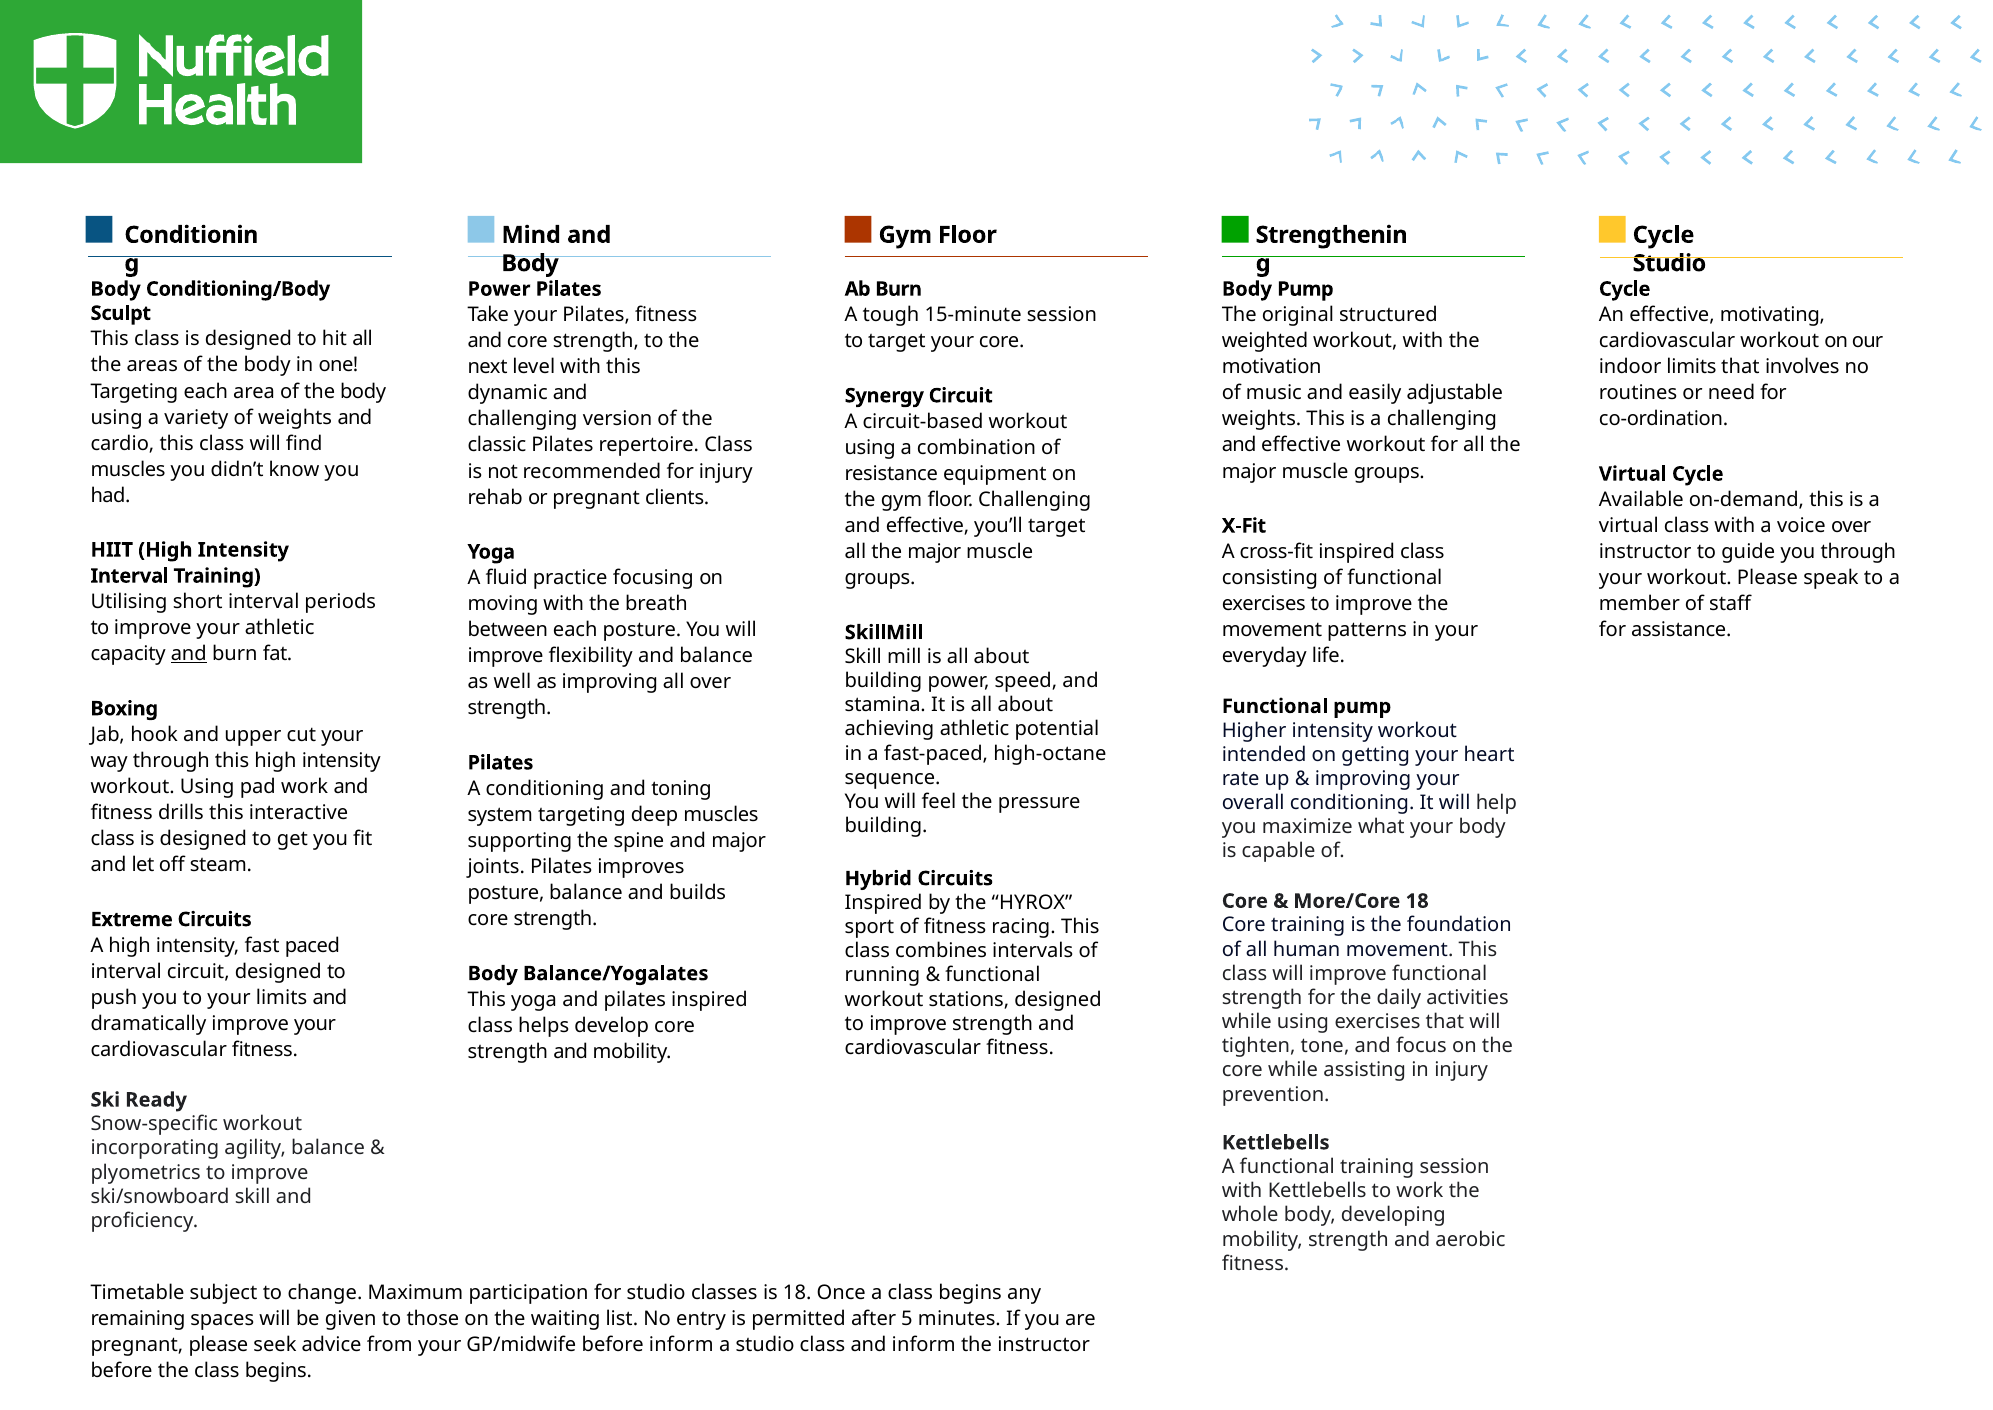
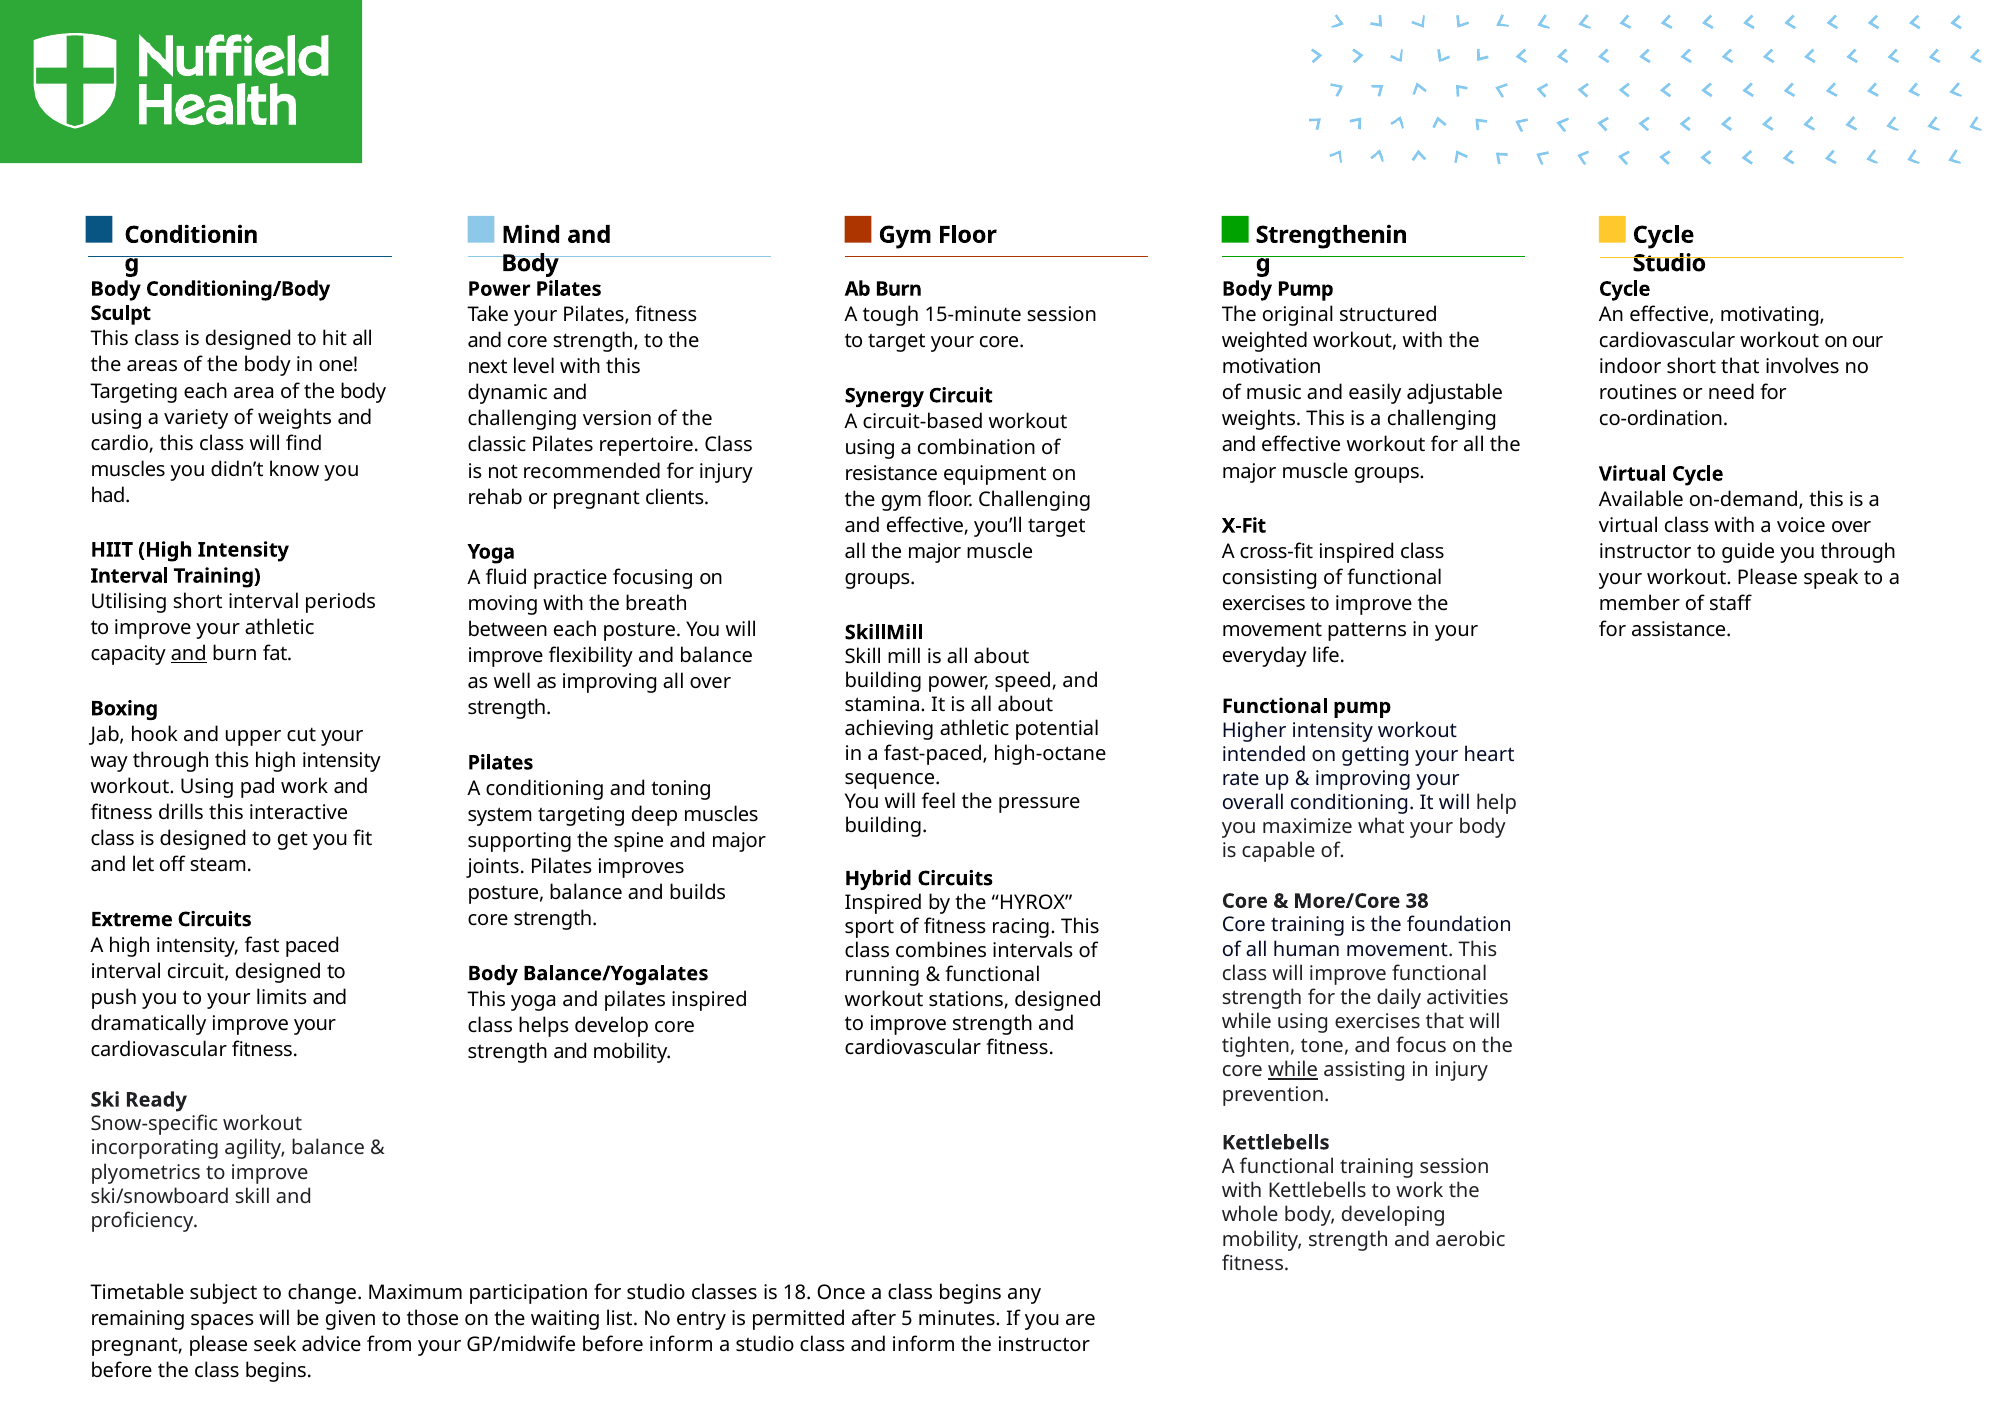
indoor limits: limits -> short
More/Core 18: 18 -> 38
while at (1293, 1070) underline: none -> present
